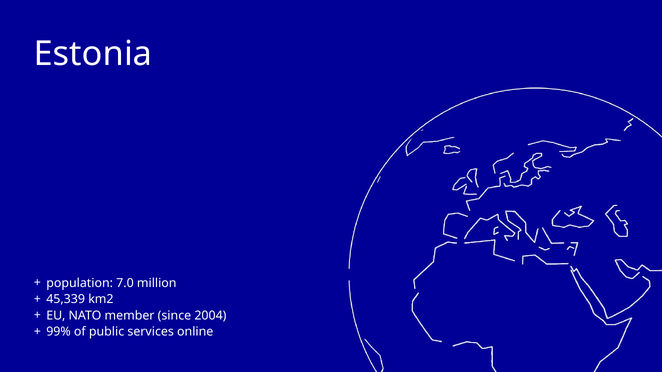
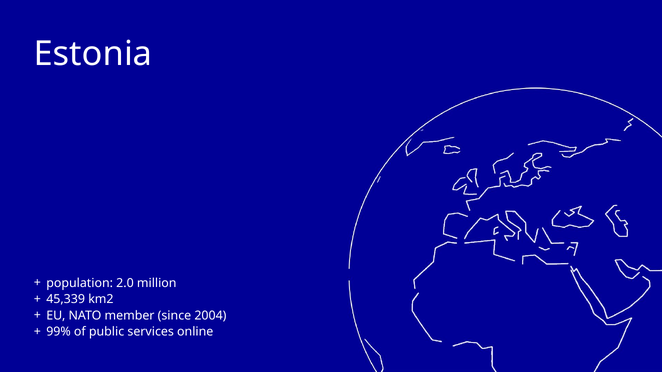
7.0: 7.0 -> 2.0
